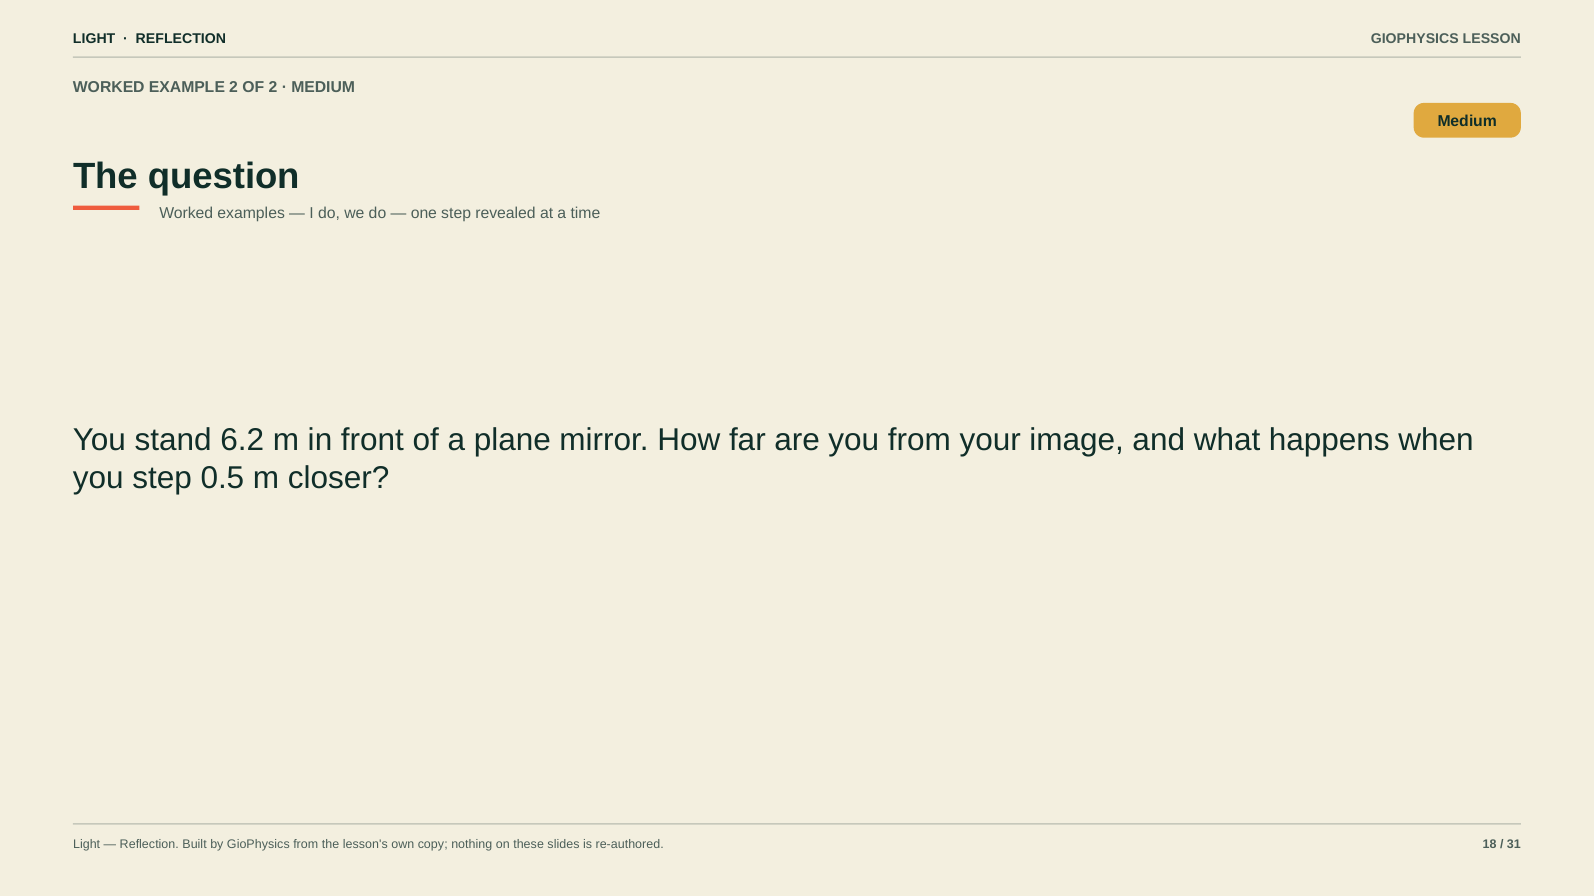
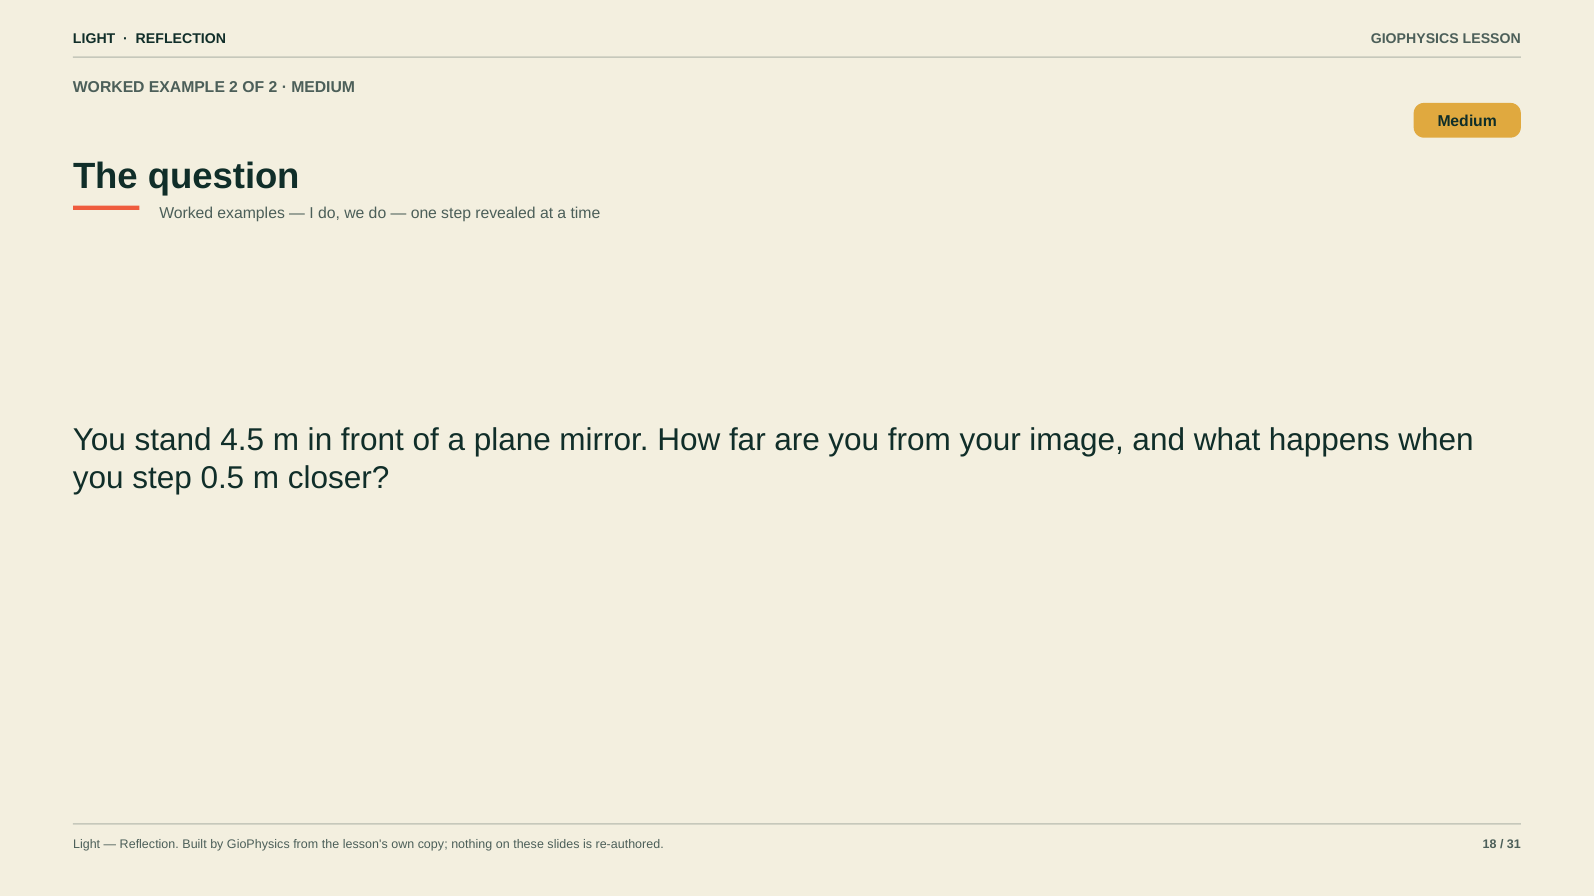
6.2: 6.2 -> 4.5
